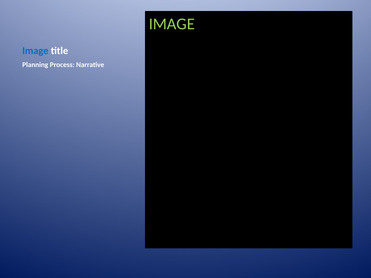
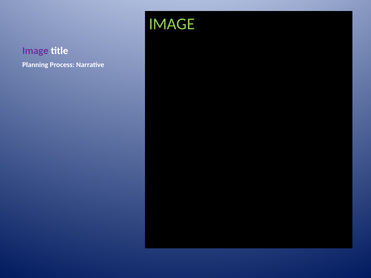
Image at (35, 51) colour: blue -> purple
